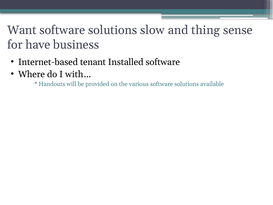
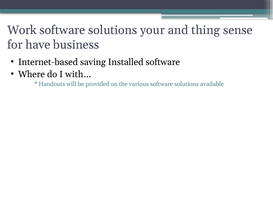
Want: Want -> Work
slow: slow -> your
tenant: tenant -> saving
